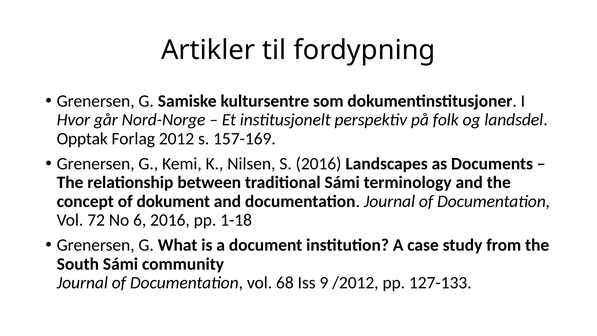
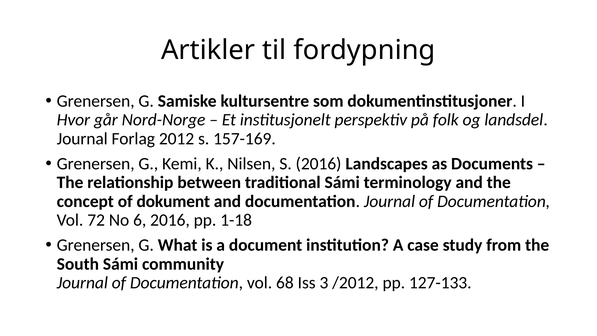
Opptak at (82, 139): Opptak -> Journal
9: 9 -> 3
